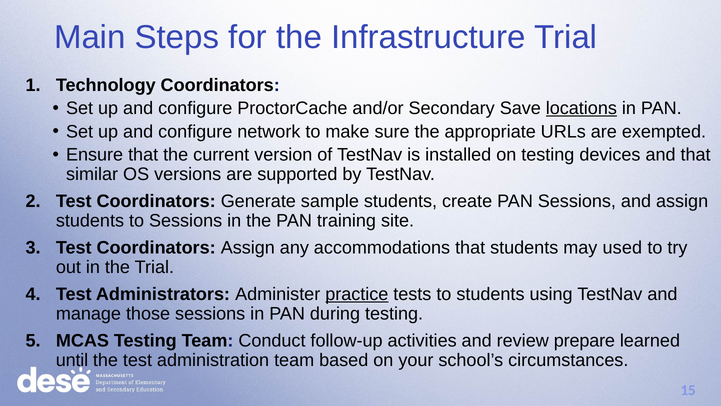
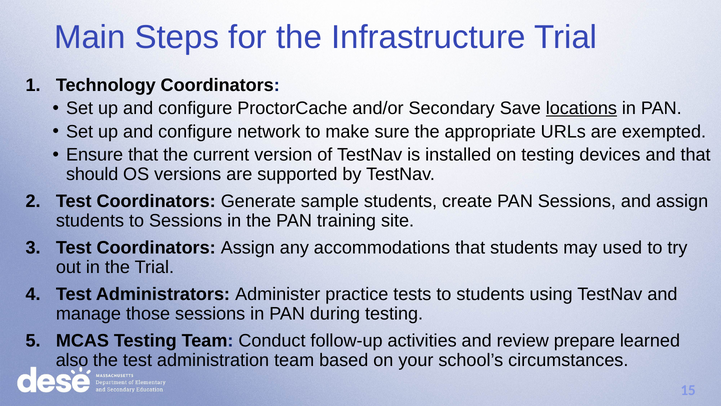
similar: similar -> should
practice underline: present -> none
until: until -> also
